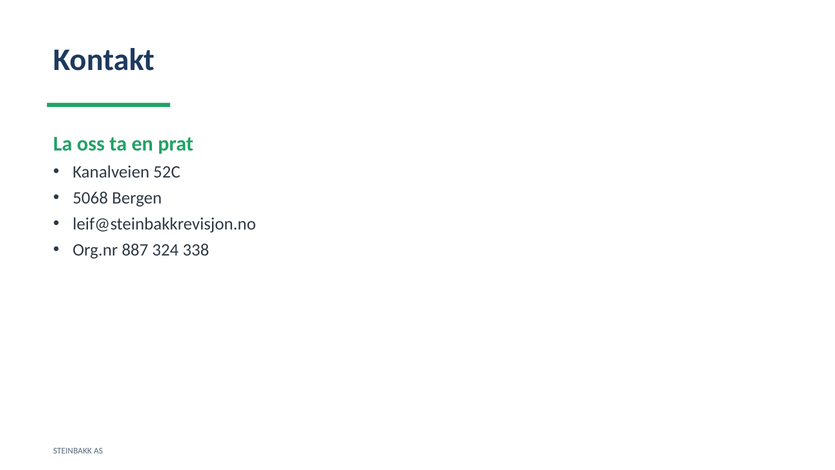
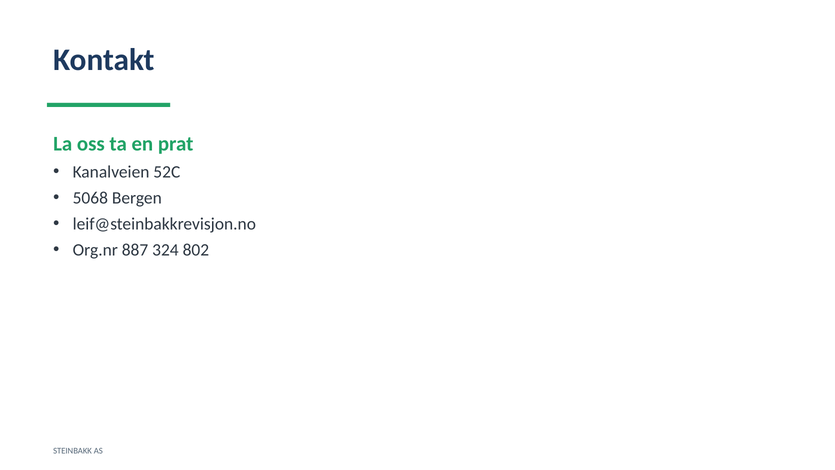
338: 338 -> 802
